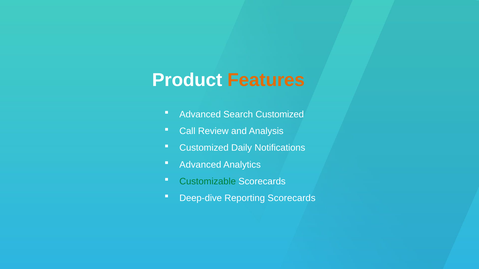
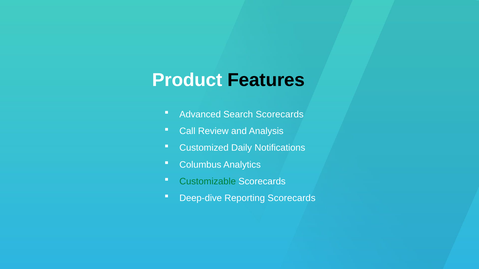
Features colour: orange -> black
Search Customized: Customized -> Scorecards
Advanced at (200, 165): Advanced -> Columbus
